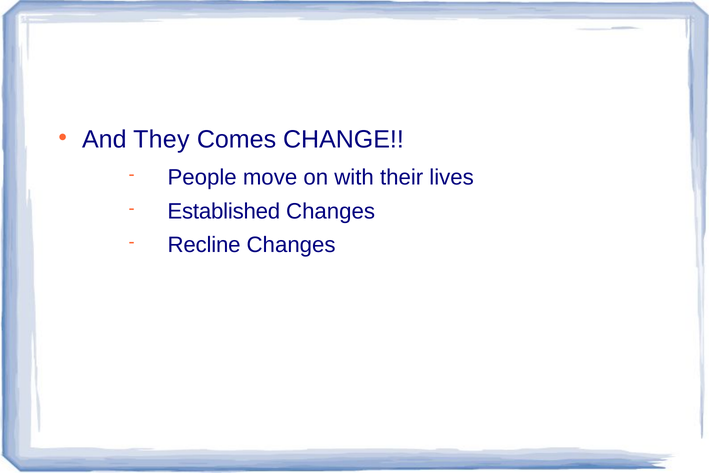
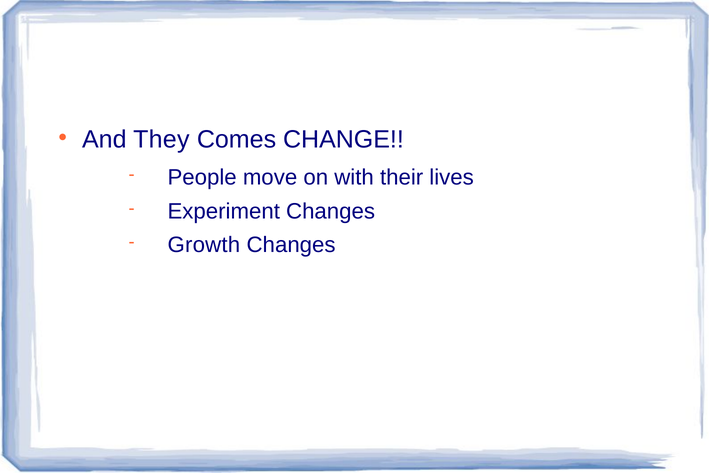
Established: Established -> Experiment
Recline: Recline -> Growth
